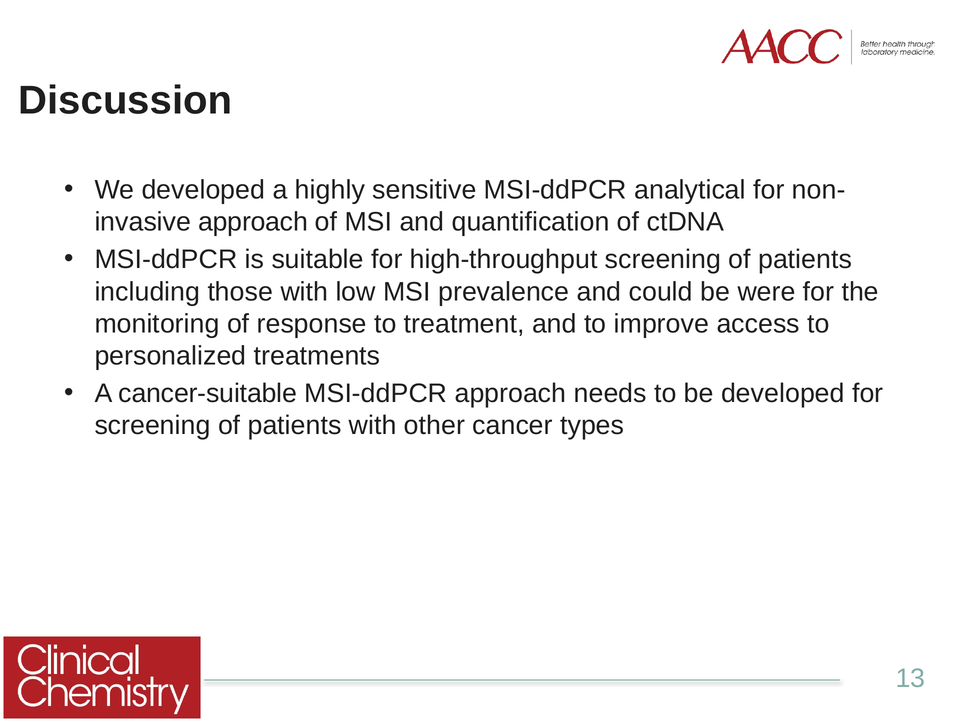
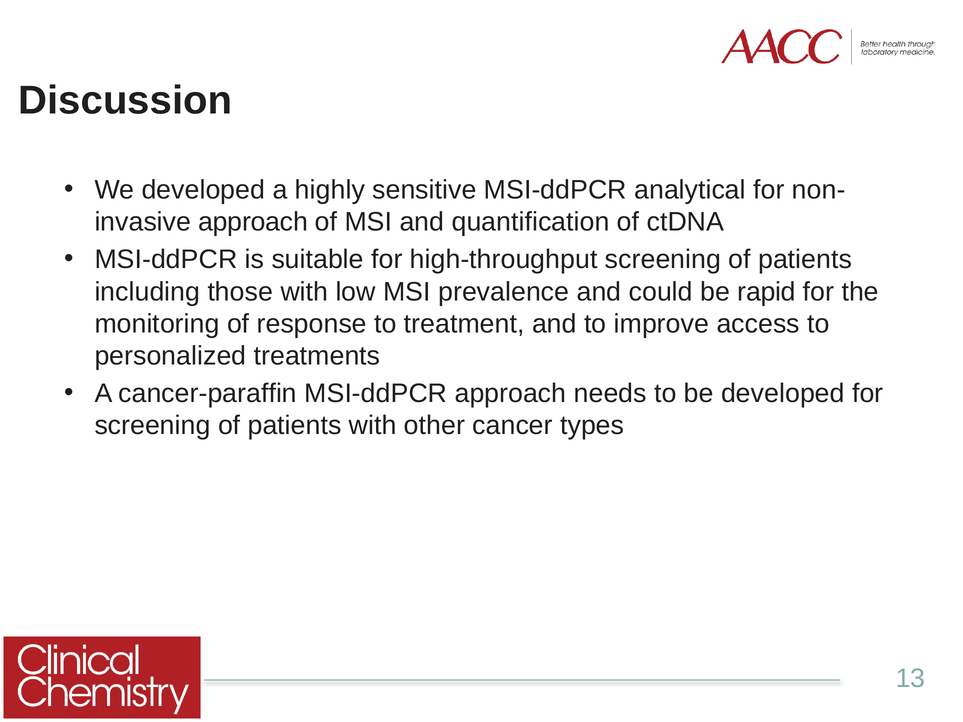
were: were -> rapid
cancer-suitable: cancer-suitable -> cancer-paraffin
